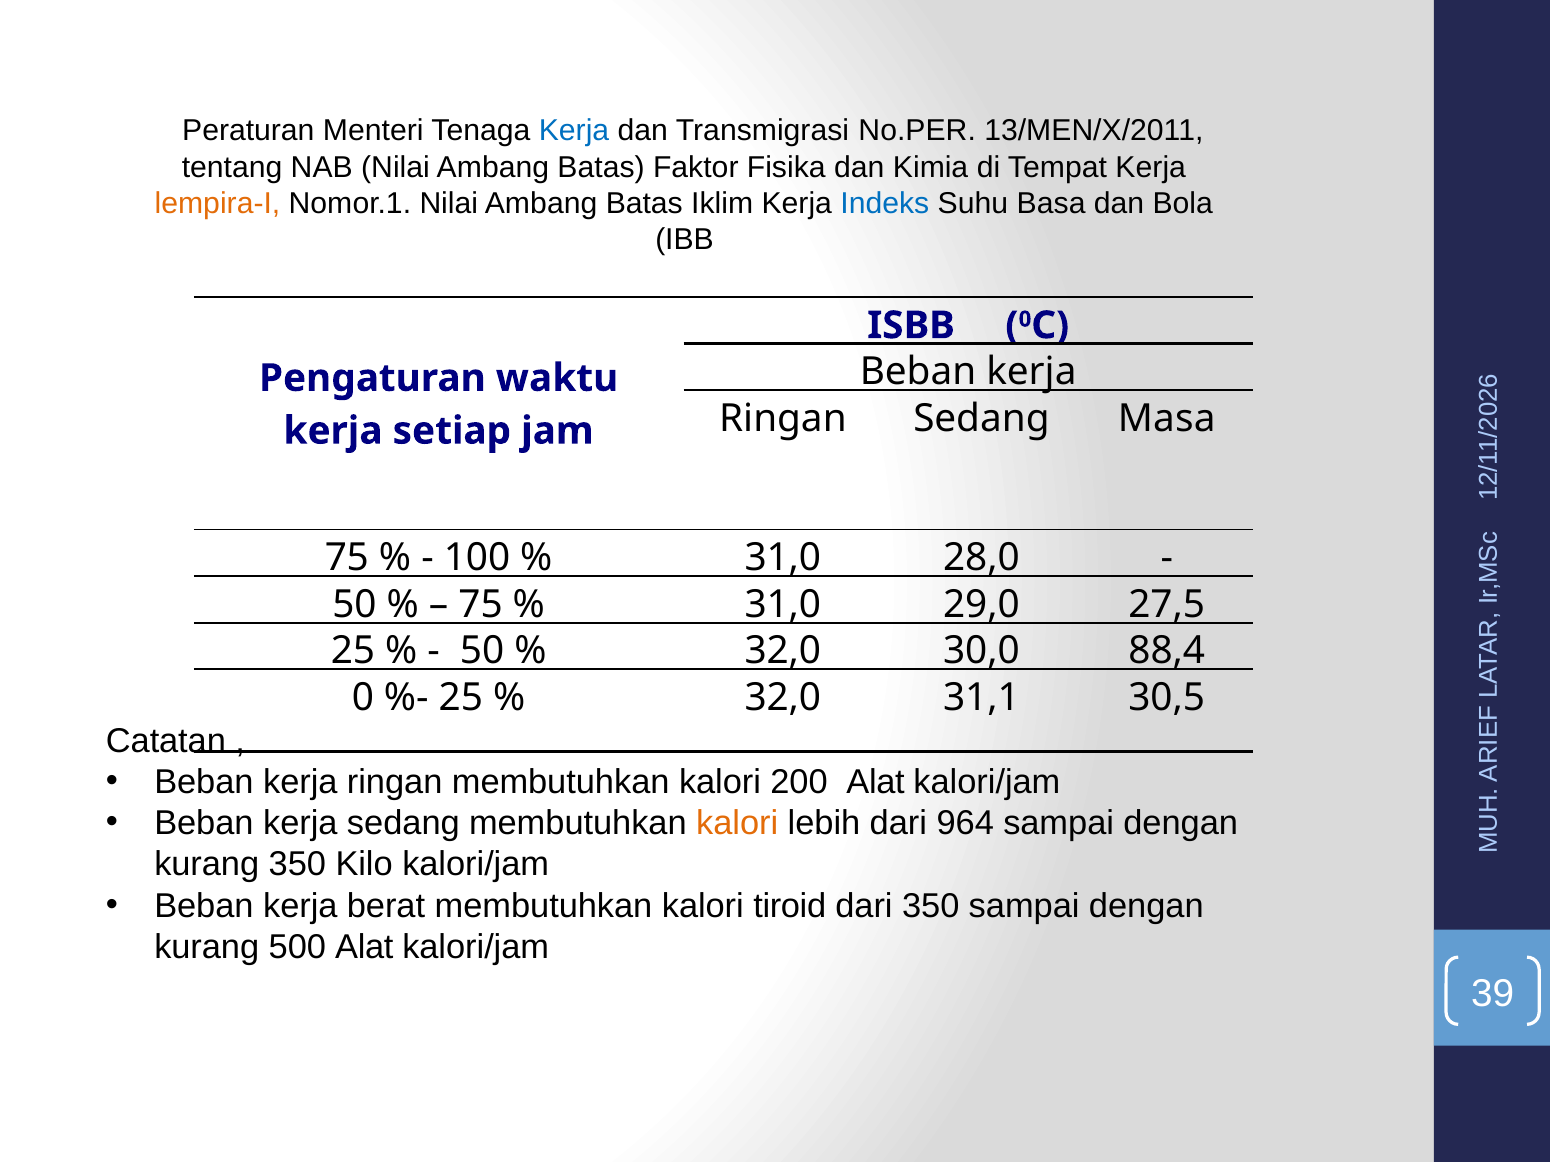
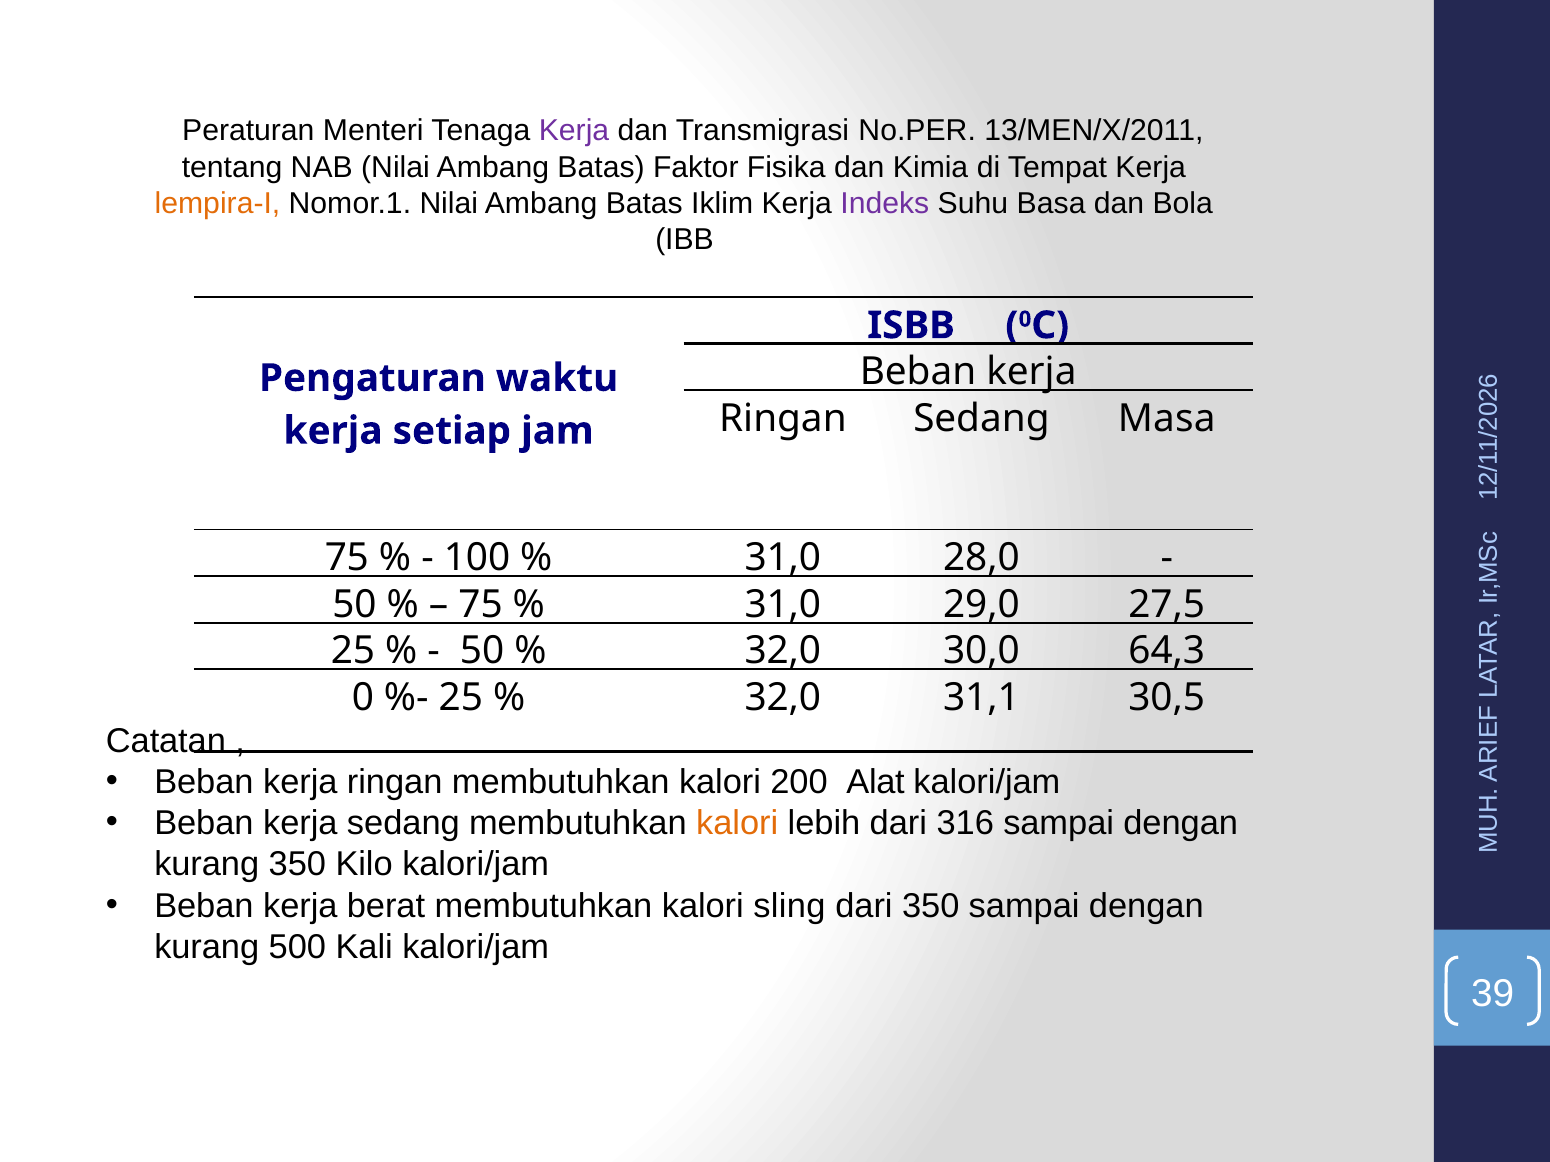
Kerja at (574, 131) colour: blue -> purple
Indeks colour: blue -> purple
88,4: 88,4 -> 64,3
964: 964 -> 316
tiroid: tiroid -> sling
500 Alat: Alat -> Kali
